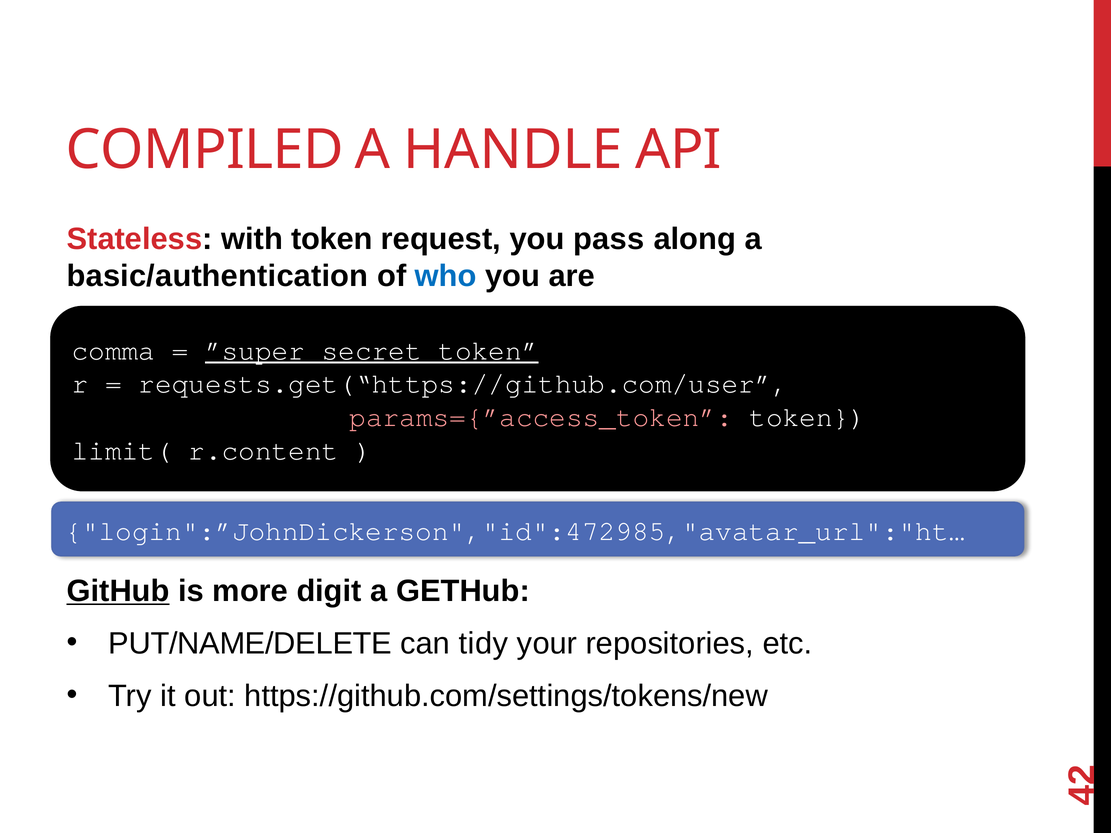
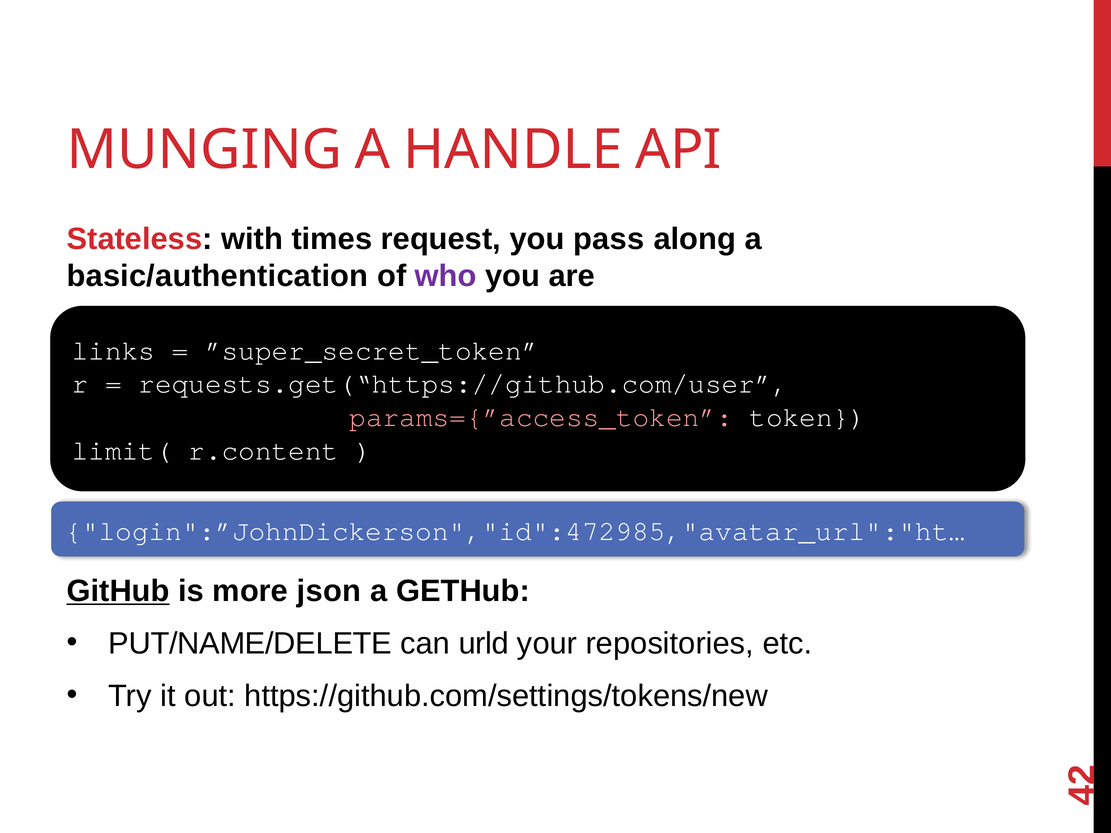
COMPILED: COMPILED -> MUNGING
with token: token -> times
who colour: blue -> purple
comma: comma -> links
”super_secret_token underline: present -> none
digit: digit -> json
tidy: tidy -> urld
